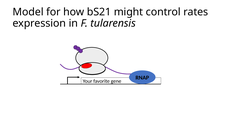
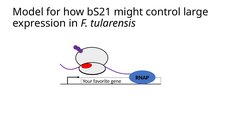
rates: rates -> large
